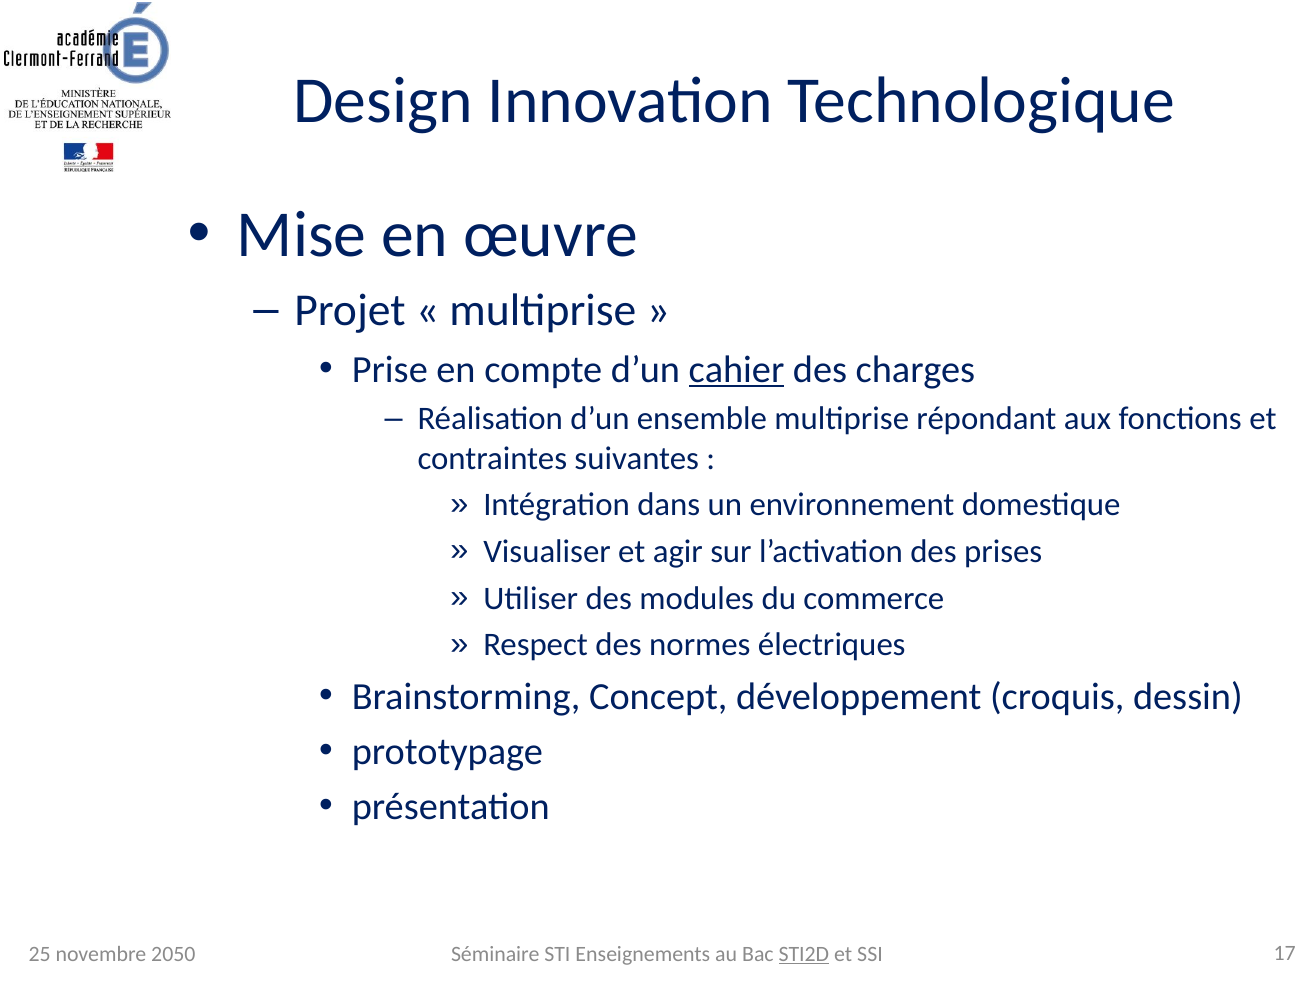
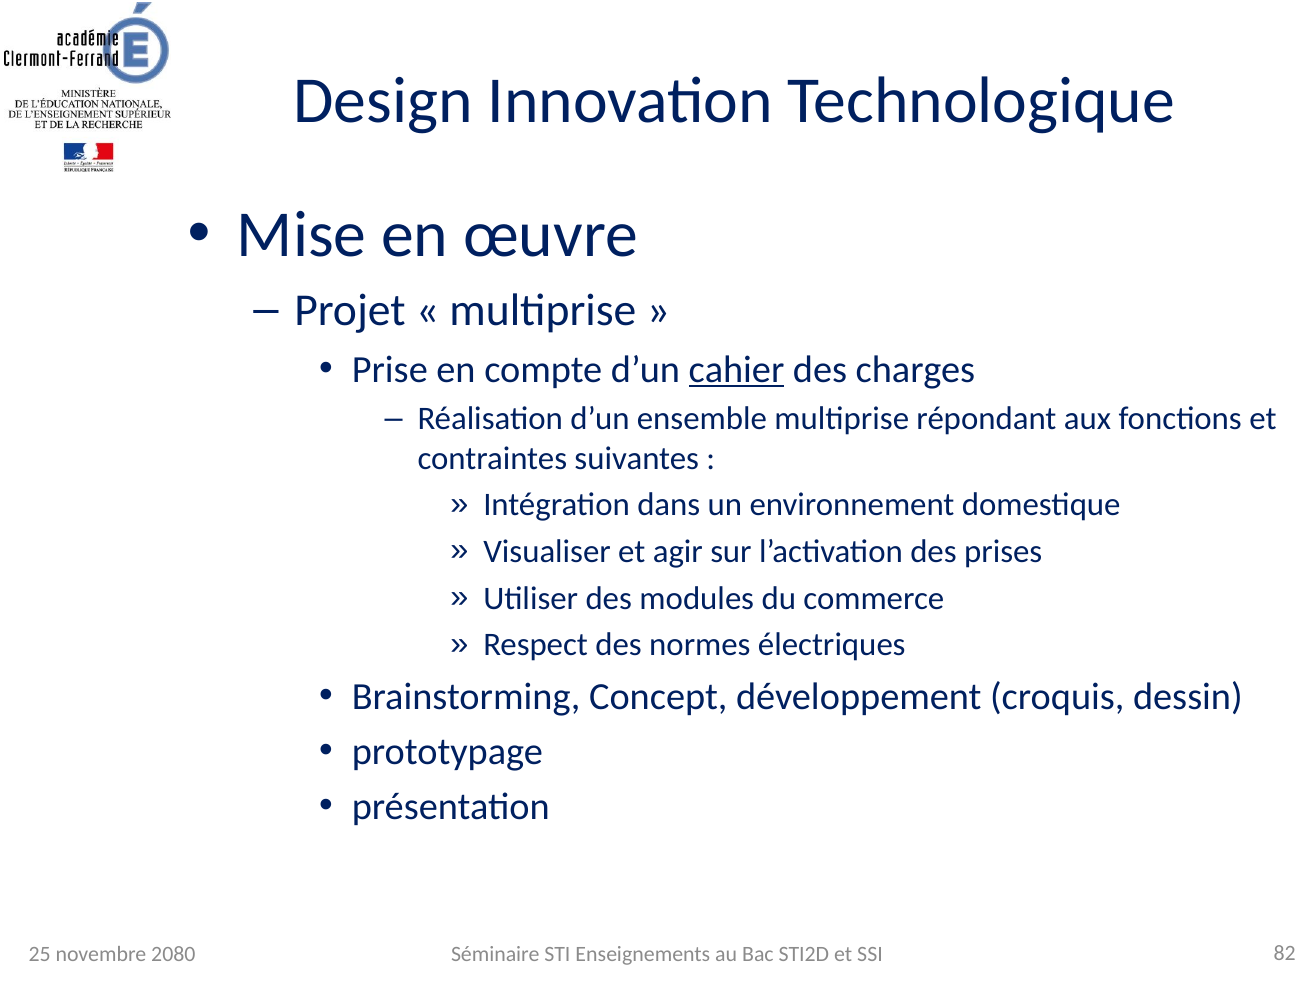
2050: 2050 -> 2080
STI2D underline: present -> none
17: 17 -> 82
